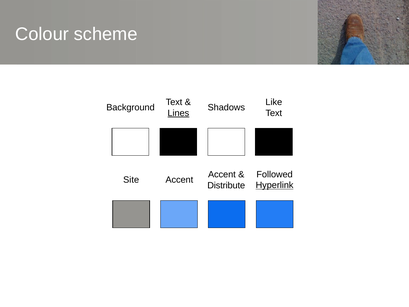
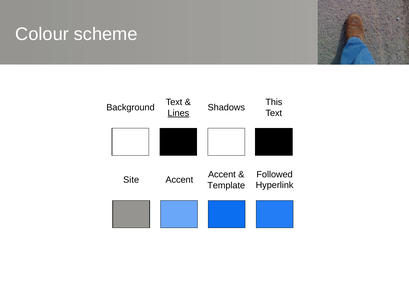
Like: Like -> This
Hyperlink underline: present -> none
Distribute: Distribute -> Template
